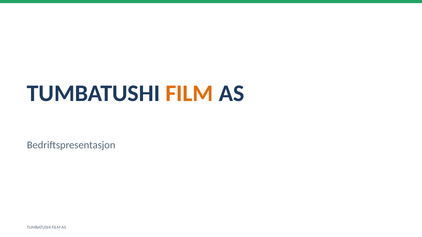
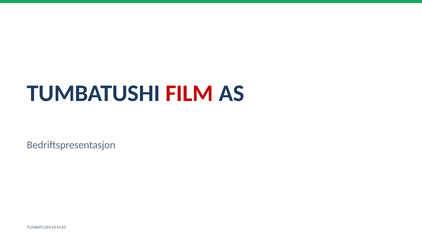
FILM at (189, 94) colour: orange -> red
